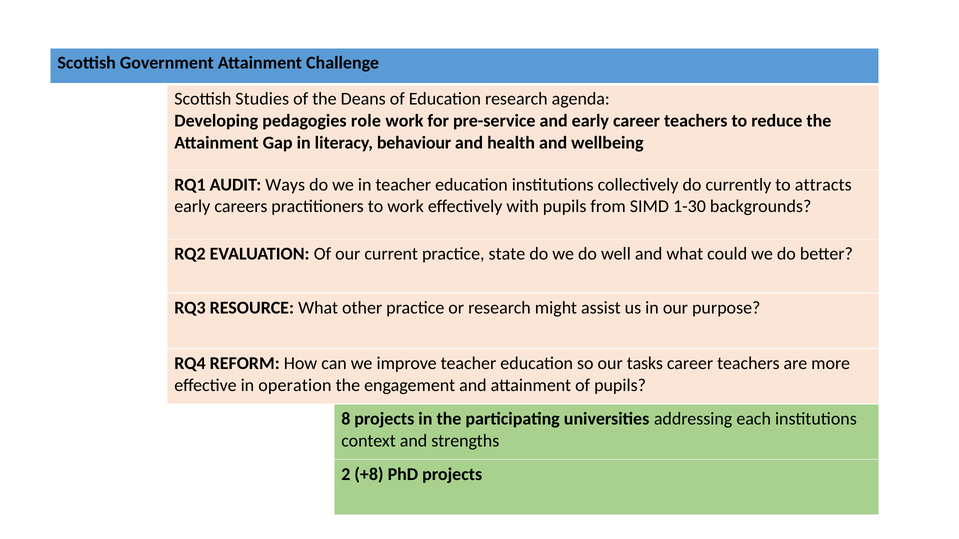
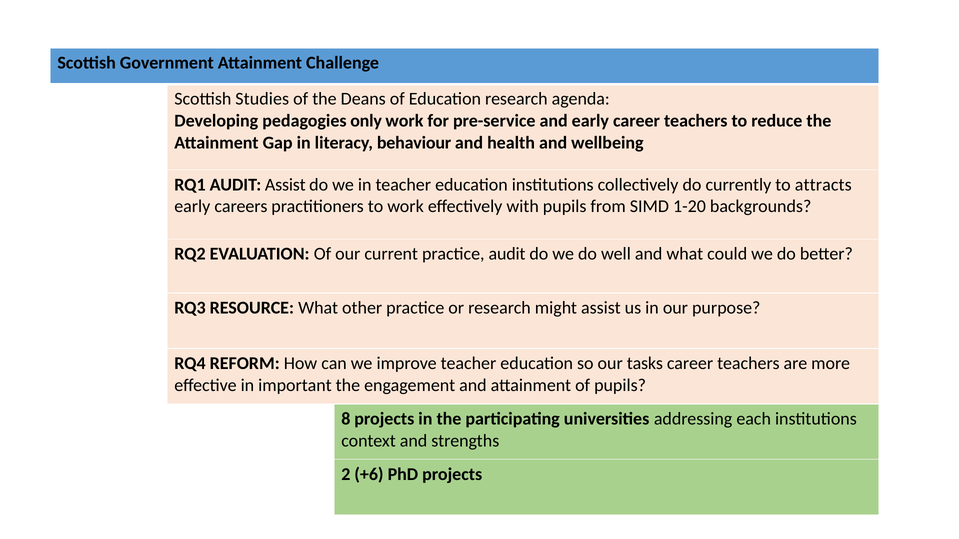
role: role -> only
AUDIT Ways: Ways -> Assist
1-30: 1-30 -> 1-20
practice state: state -> audit
operation: operation -> important
+8: +8 -> +6
